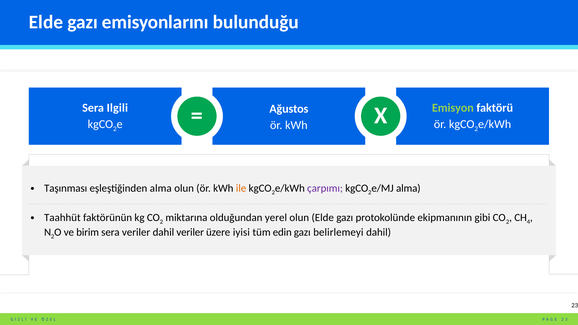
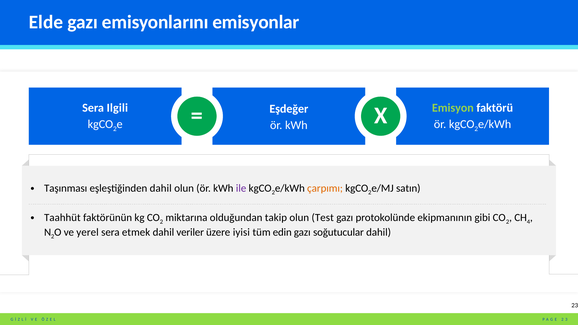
bulunduğu: bulunduğu -> emisyonlar
Ağustos: Ağustos -> Eşdeğer
eşleştiğinden alma: alma -> dahil
ile colour: orange -> purple
çarpımı colour: purple -> orange
alma at (408, 188): alma -> satın
yerel: yerel -> takip
olun Elde: Elde -> Test
birim: birim -> yerel
sera veriler: veriler -> etmek
belirlemeyi: belirlemeyi -> soğutucular
